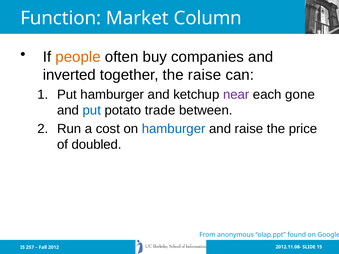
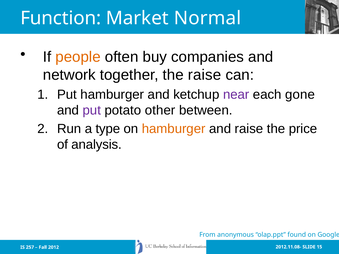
Column: Column -> Normal
inverted: inverted -> network
put at (92, 110) colour: blue -> purple
trade: trade -> other
cost: cost -> type
hamburger at (174, 129) colour: blue -> orange
doubled: doubled -> analysis
